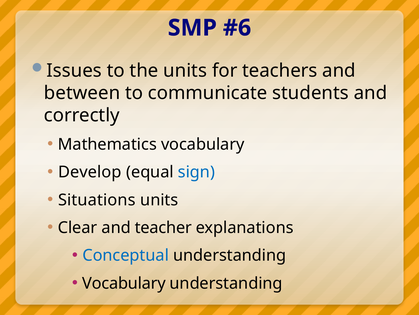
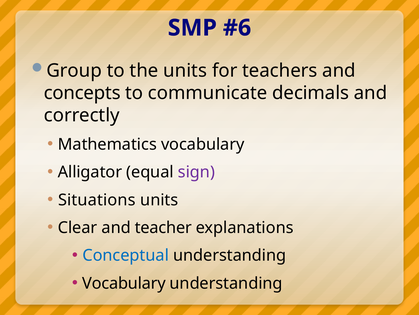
Issues: Issues -> Group
between: between -> concepts
students: students -> decimals
Develop: Develop -> Alligator
sign colour: blue -> purple
